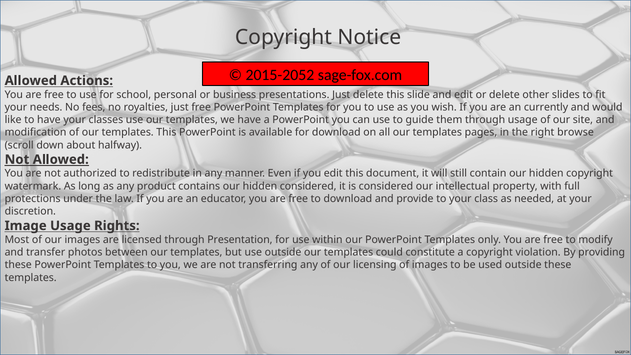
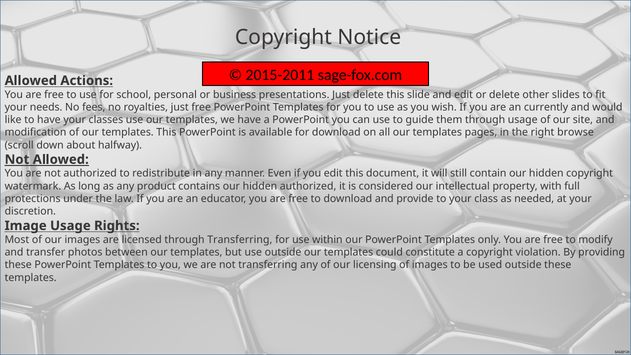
2015-2052: 2015-2052 -> 2015-2011
hidden considered: considered -> authorized
through Presentation: Presentation -> Transferring
